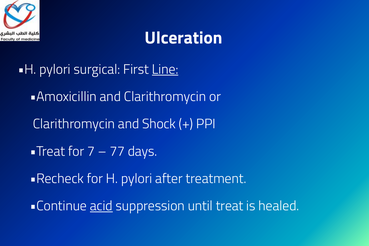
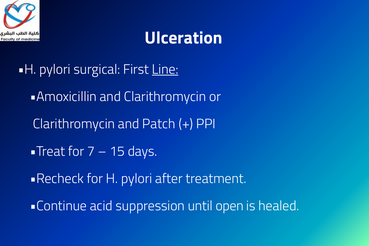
Shock: Shock -> Patch
77: 77 -> 15
acid underline: present -> none
until treat: treat -> open
